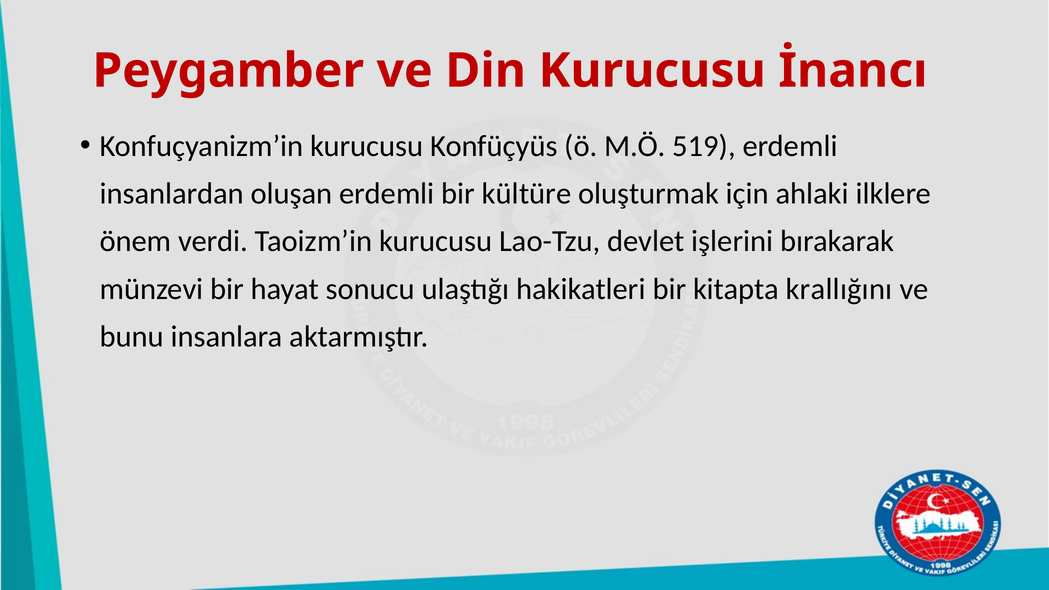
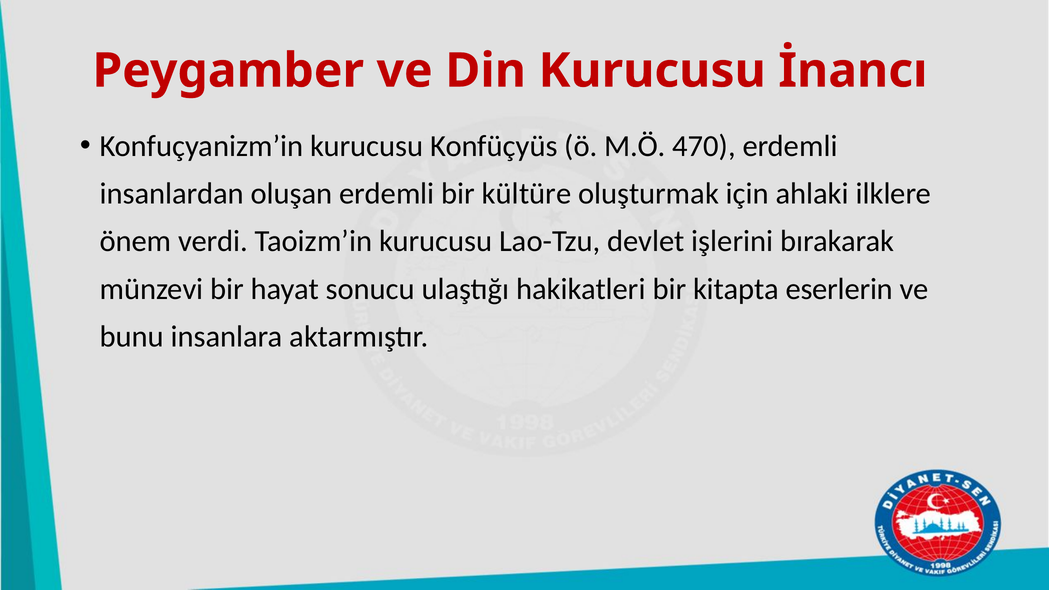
519: 519 -> 470
krallığını: krallığını -> eserlerin
